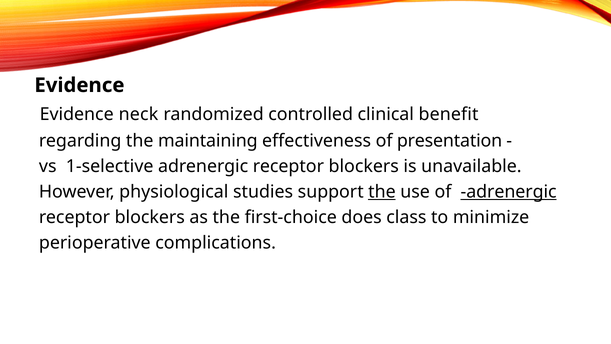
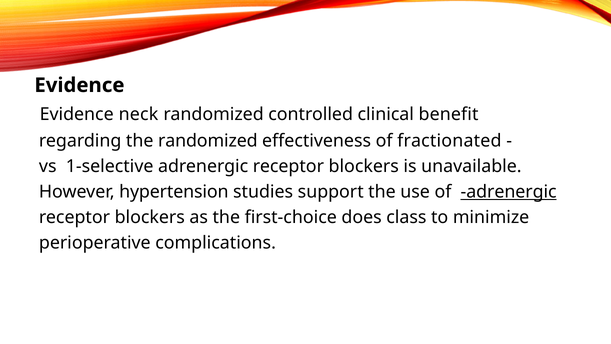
the maintaining: maintaining -> randomized
presentation: presentation -> fractionated
physiological: physiological -> hypertension
the at (382, 192) underline: present -> none
